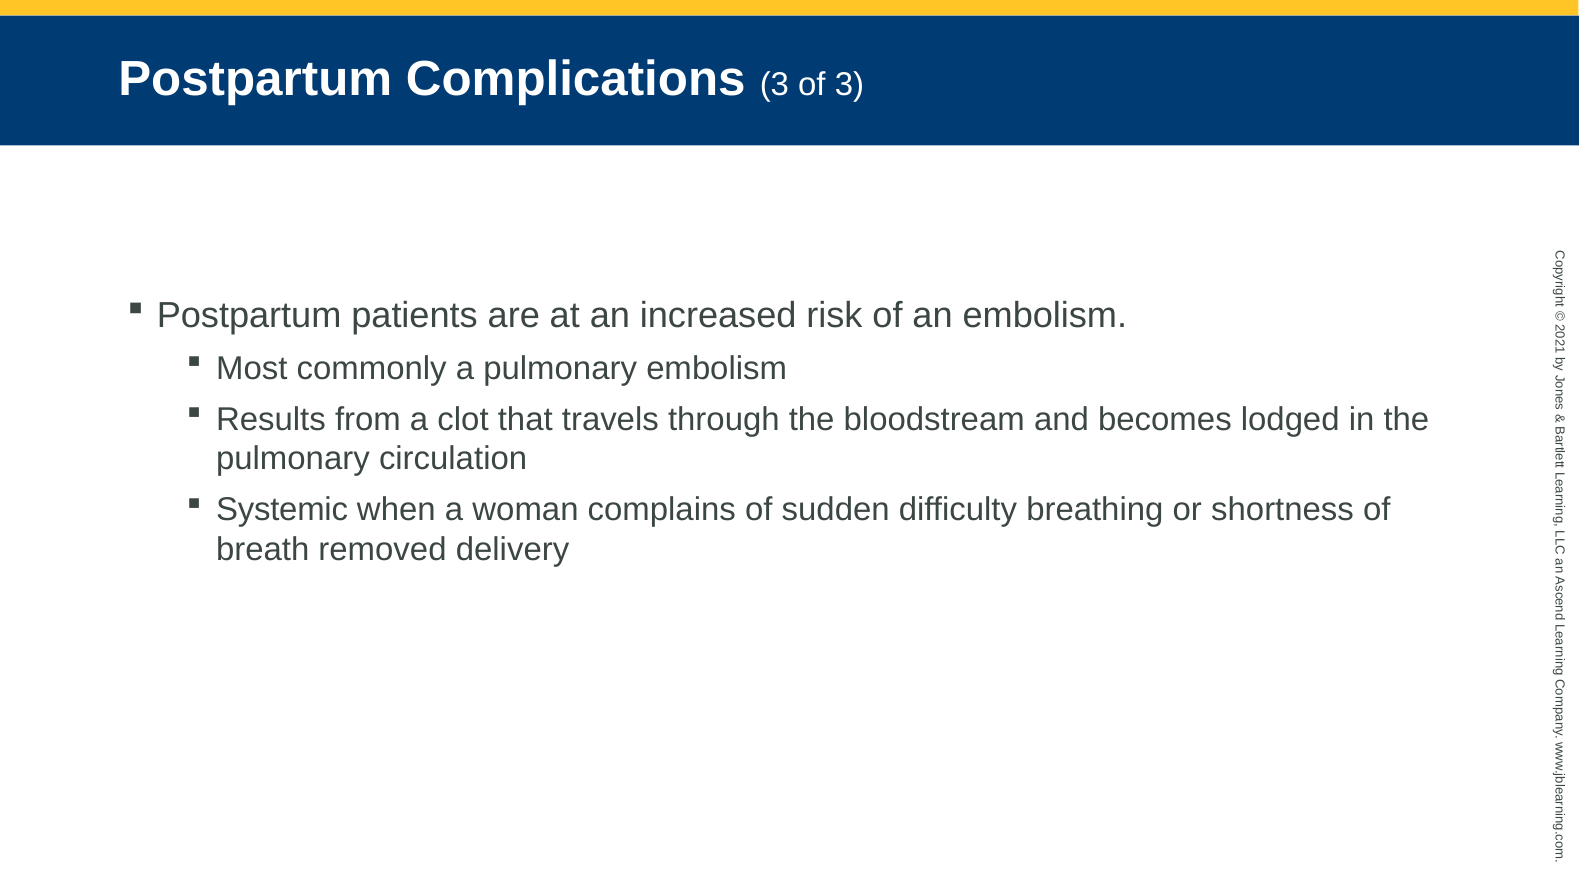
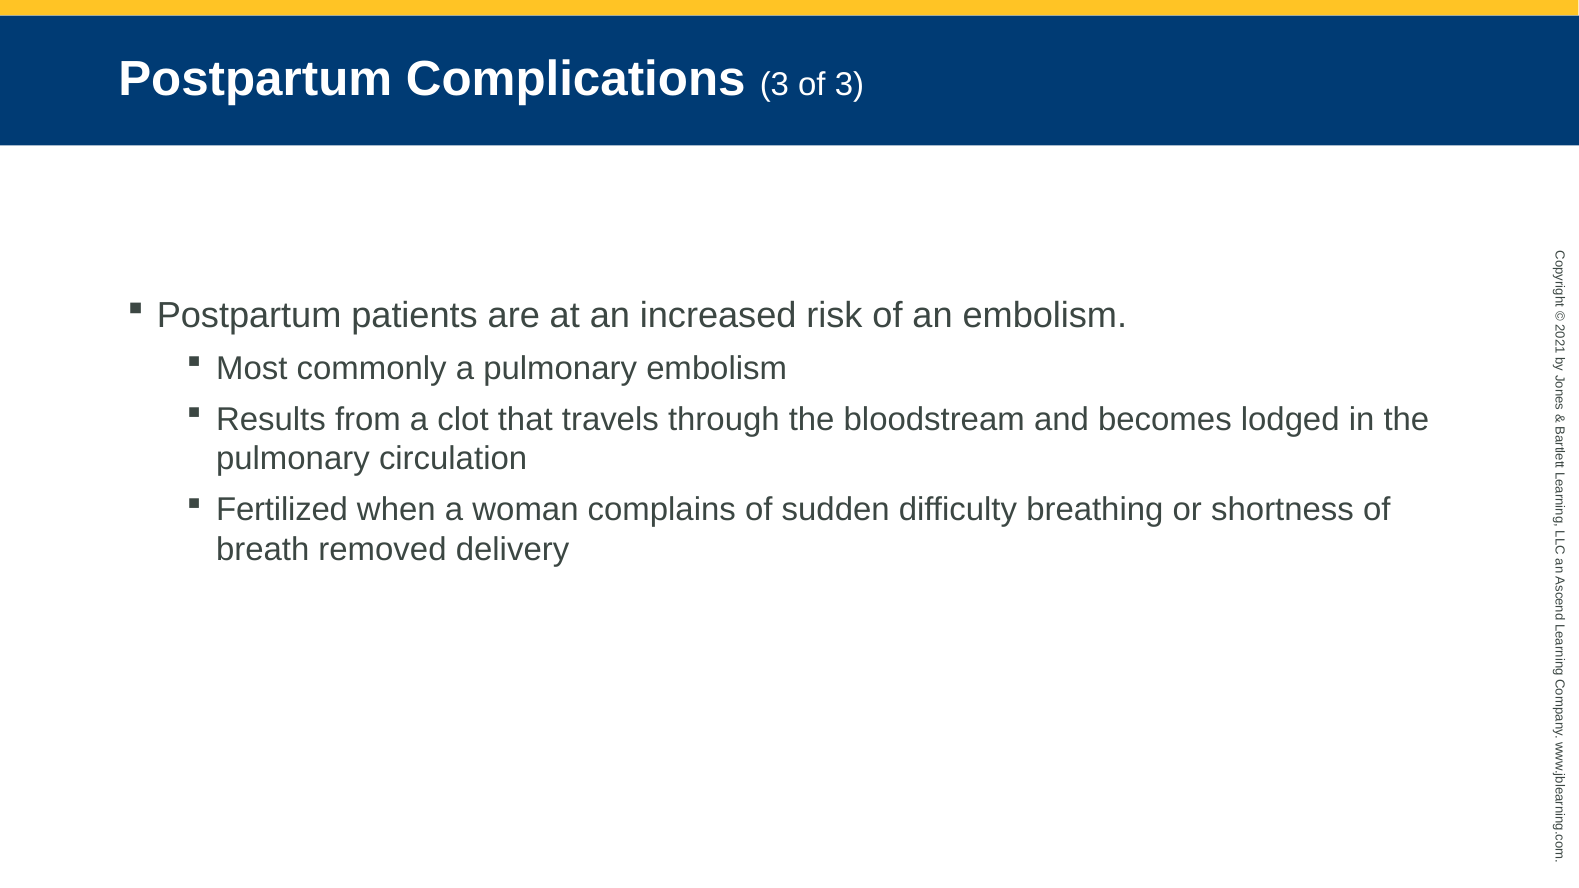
Systemic: Systemic -> Fertilized
